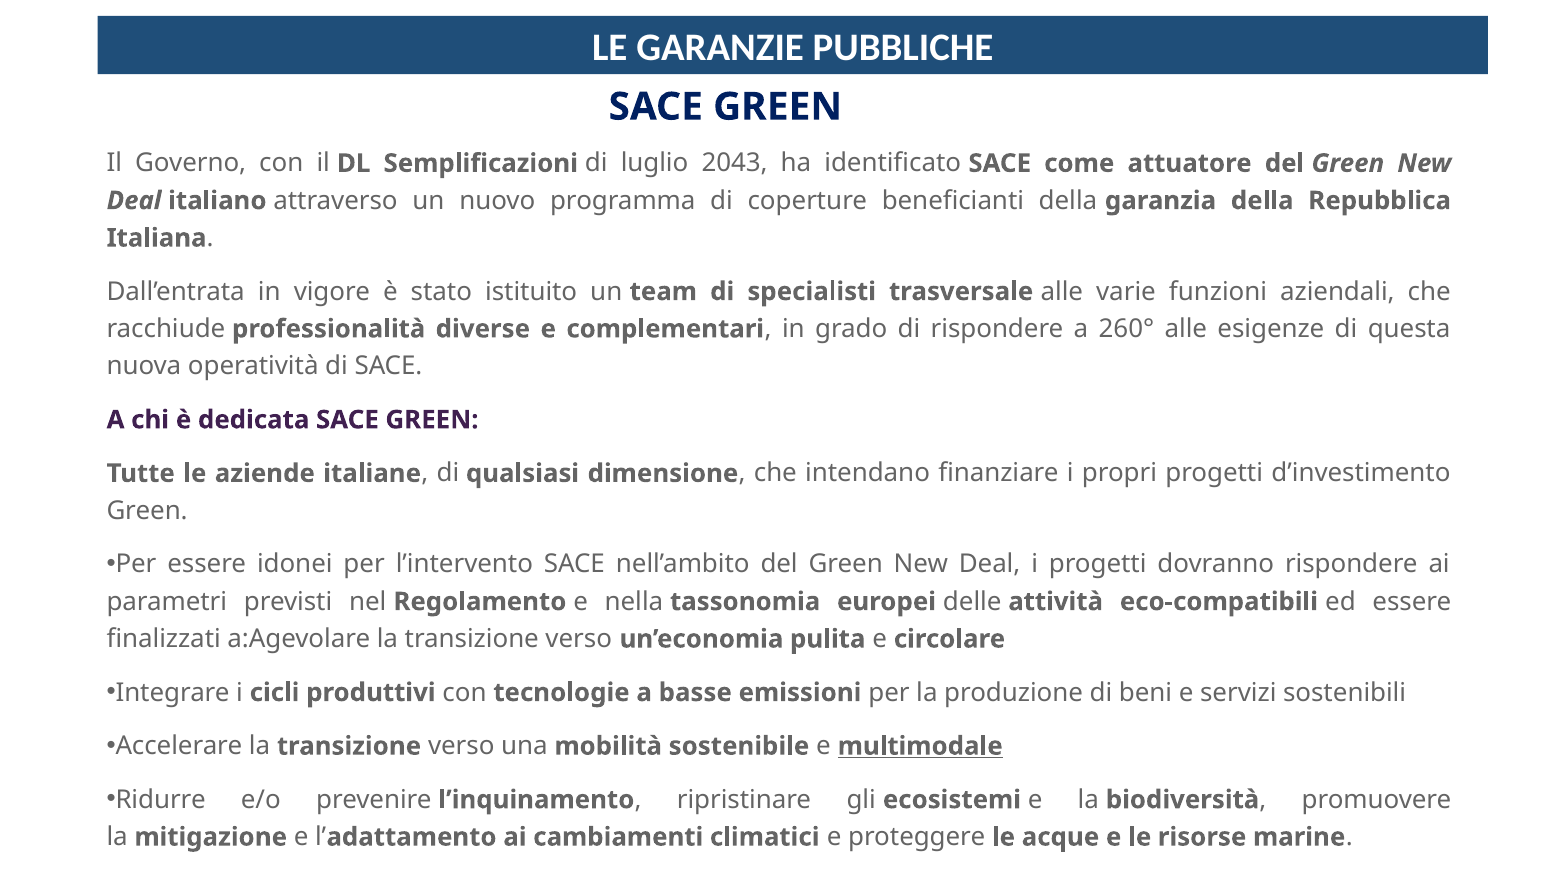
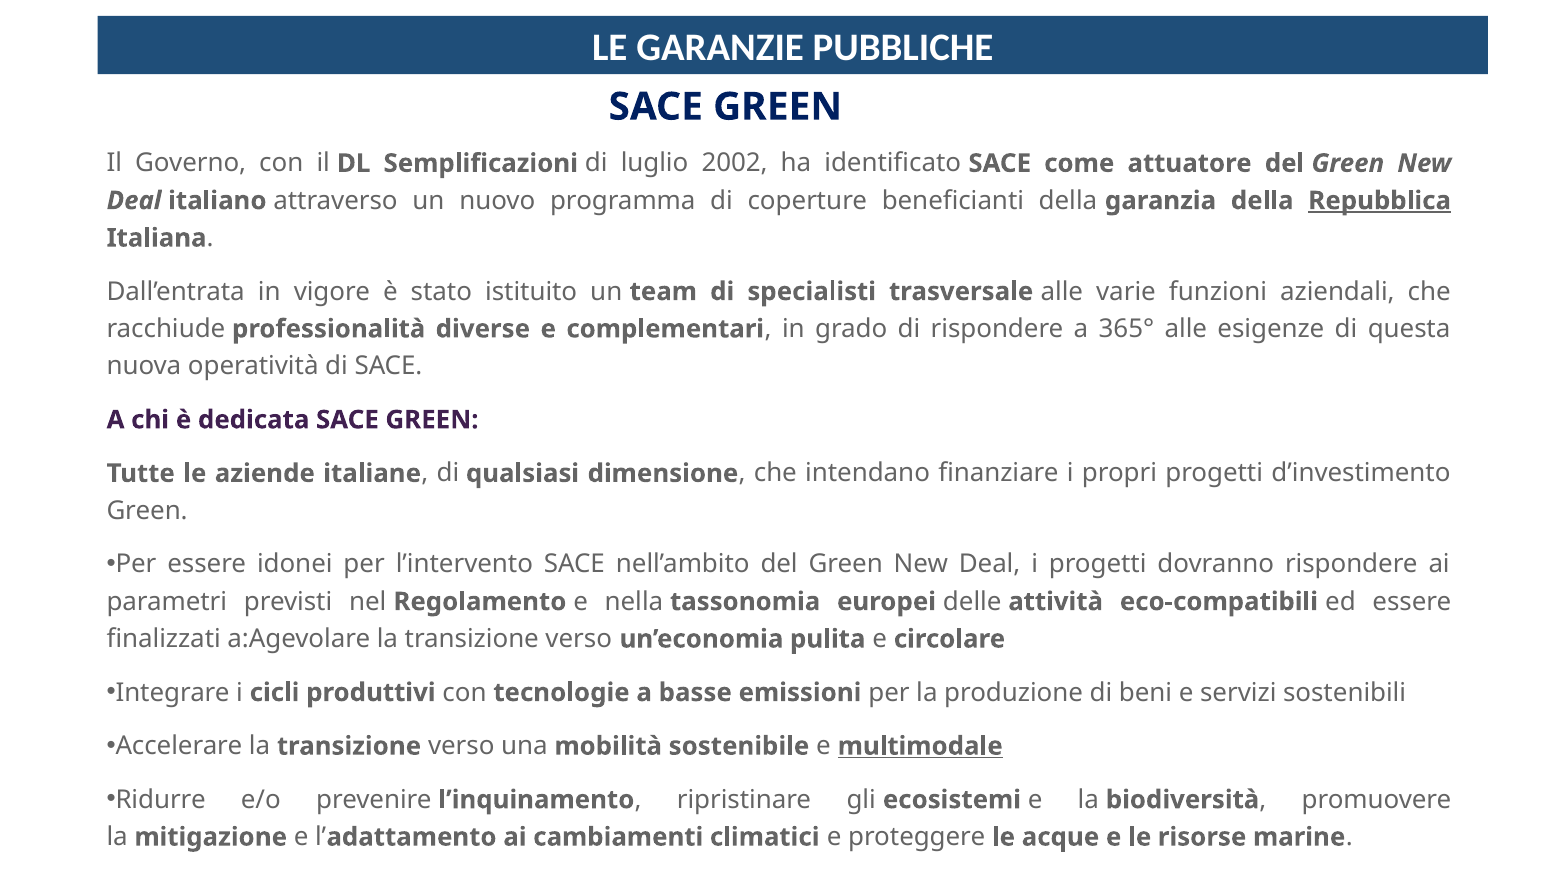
2043: 2043 -> 2002
Repubblica underline: none -> present
260°: 260° -> 365°
